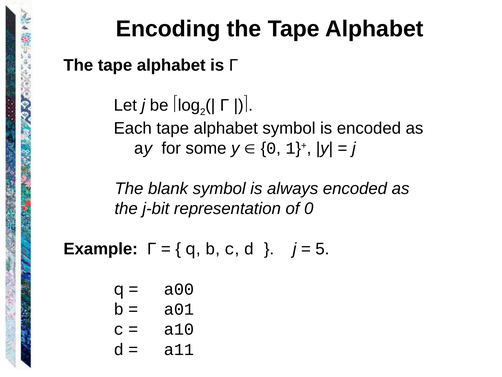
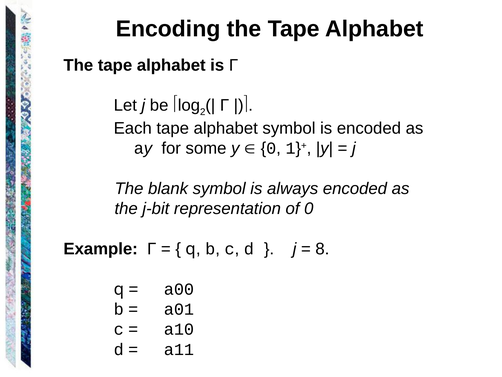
5: 5 -> 8
